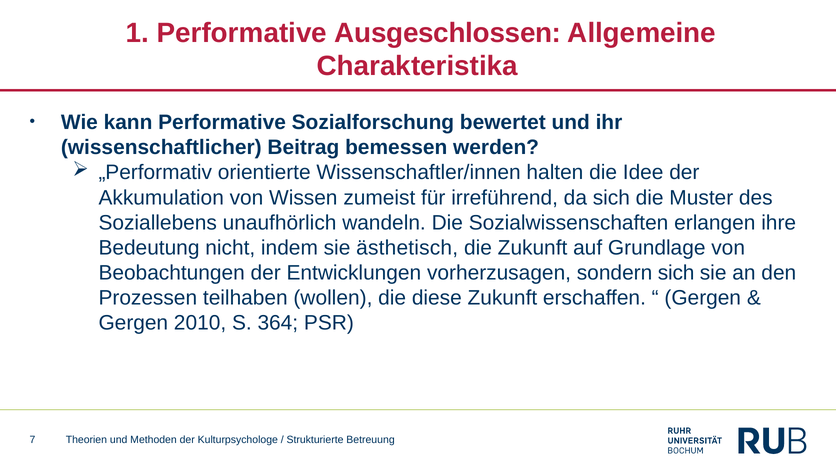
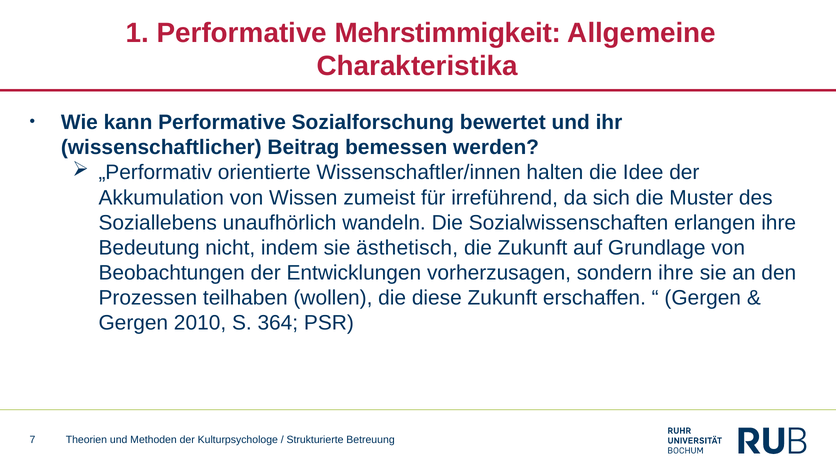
Ausgeschlossen: Ausgeschlossen -> Mehrstimmigkeit
sondern sich: sich -> ihre
